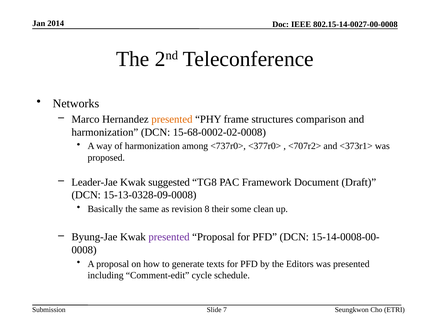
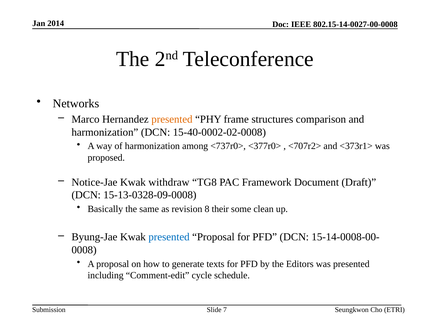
15-68-0002-02-0008: 15-68-0002-02-0008 -> 15-40-0002-02-0008
Leader-Jae: Leader-Jae -> Notice-Jae
suggested: suggested -> withdraw
presented at (169, 237) colour: purple -> blue
